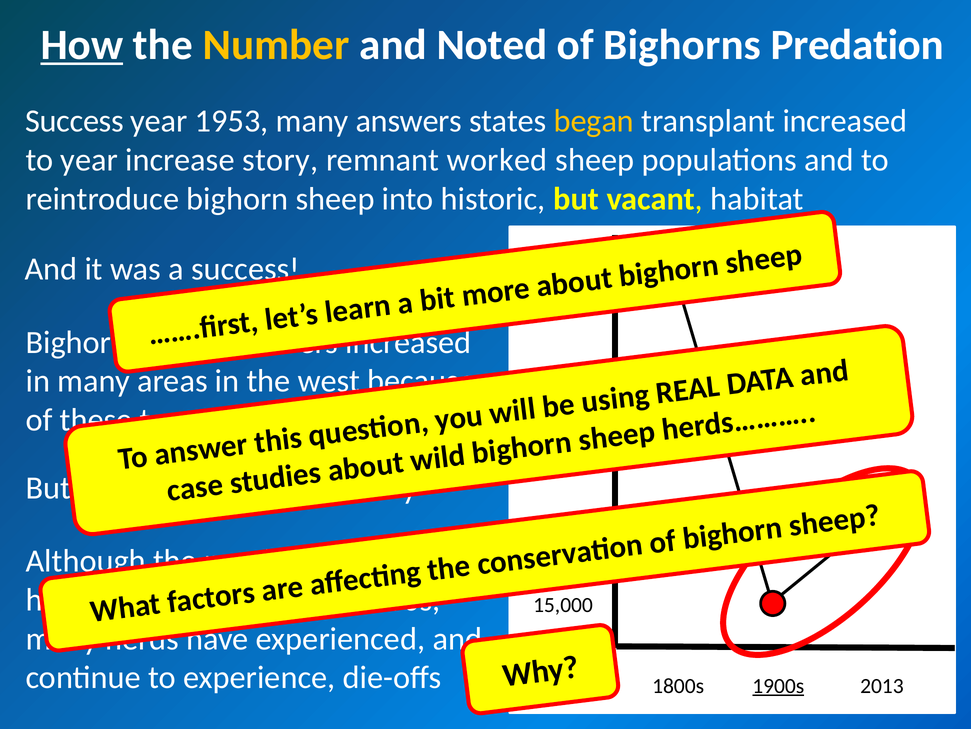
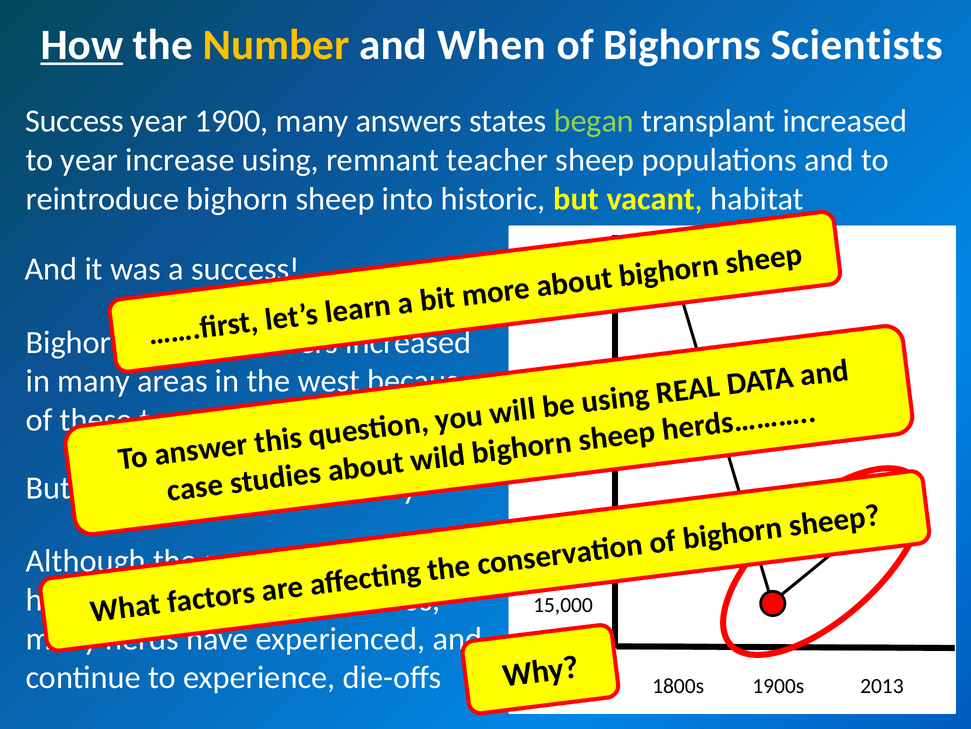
Noted: Noted -> When
Predation: Predation -> Scientists
1953: 1953 -> 1900
began colour: yellow -> light green
increase story: story -> using
worked: worked -> teacher
1900s at (778, 685) underline: present -> none
